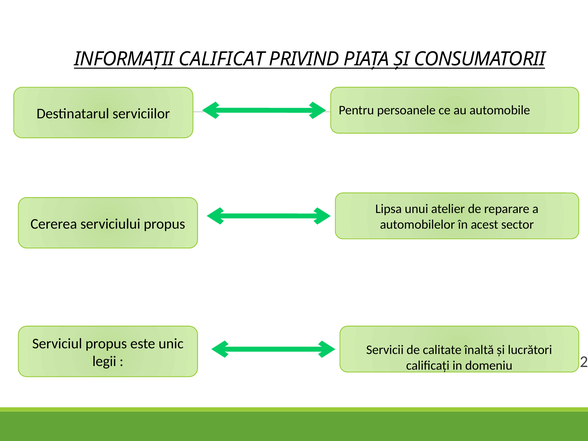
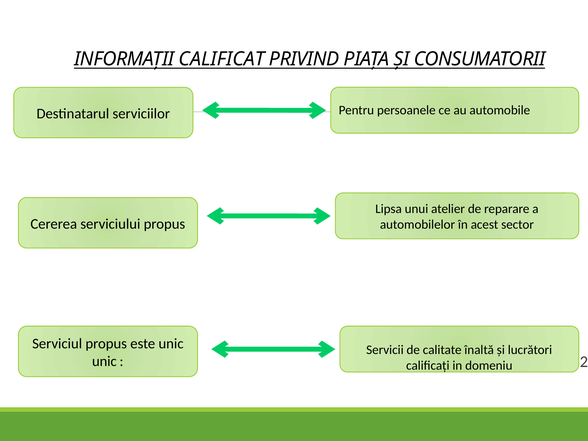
legii at (104, 361): legii -> unic
